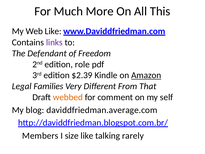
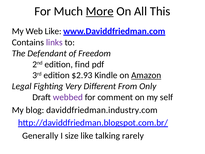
More underline: none -> present
role: role -> find
$2.39: $2.39 -> $2.93
Families: Families -> Fighting
That: That -> Only
webbed colour: orange -> purple
daviddfriedman.average.com: daviddfriedman.average.com -> daviddfriedman.industry.com
Members: Members -> Generally
